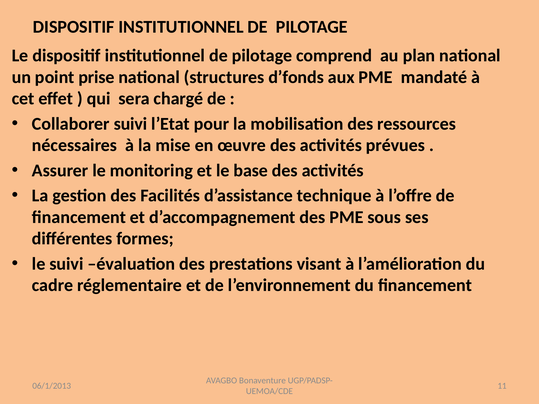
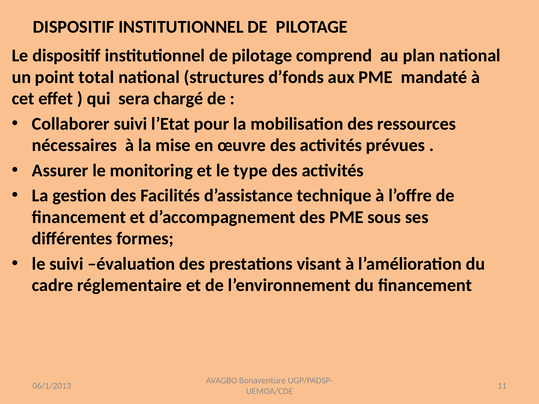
prise: prise -> total
base: base -> type
